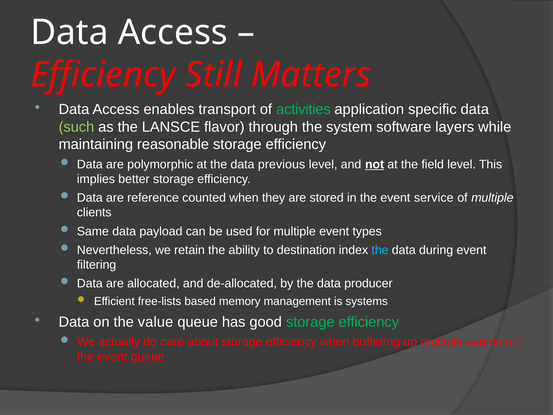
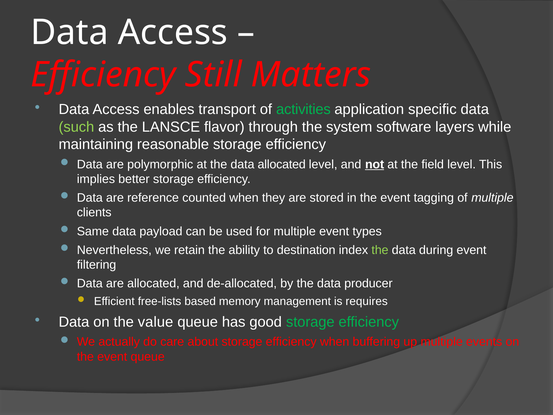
data previous: previous -> allocated
service: service -> tagging
the at (380, 250) colour: light blue -> light green
systems: systems -> requires
